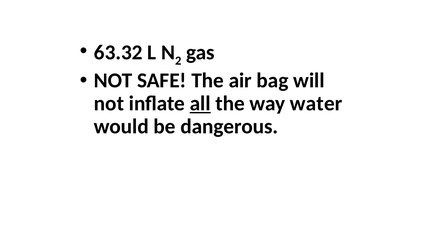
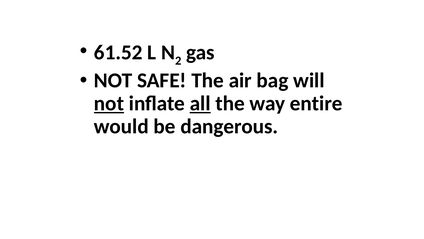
63.32: 63.32 -> 61.52
not at (109, 103) underline: none -> present
water: water -> entire
